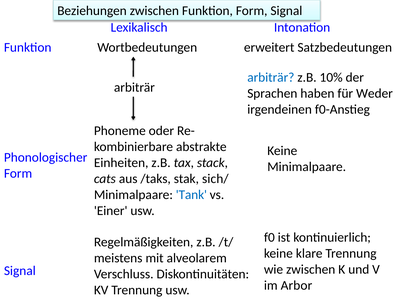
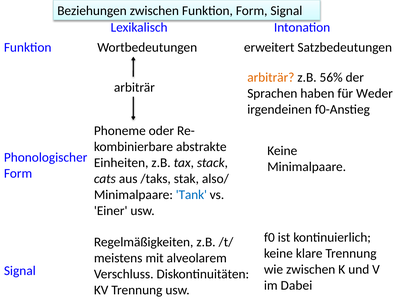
arbiträr at (271, 78) colour: blue -> orange
10%: 10% -> 56%
sich/: sich/ -> also/
Arbor: Arbor -> Dabei
